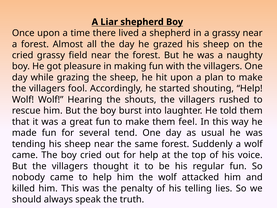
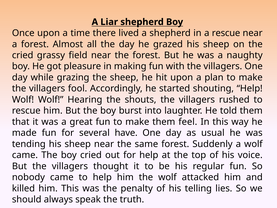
a grassy: grassy -> rescue
tend: tend -> have
